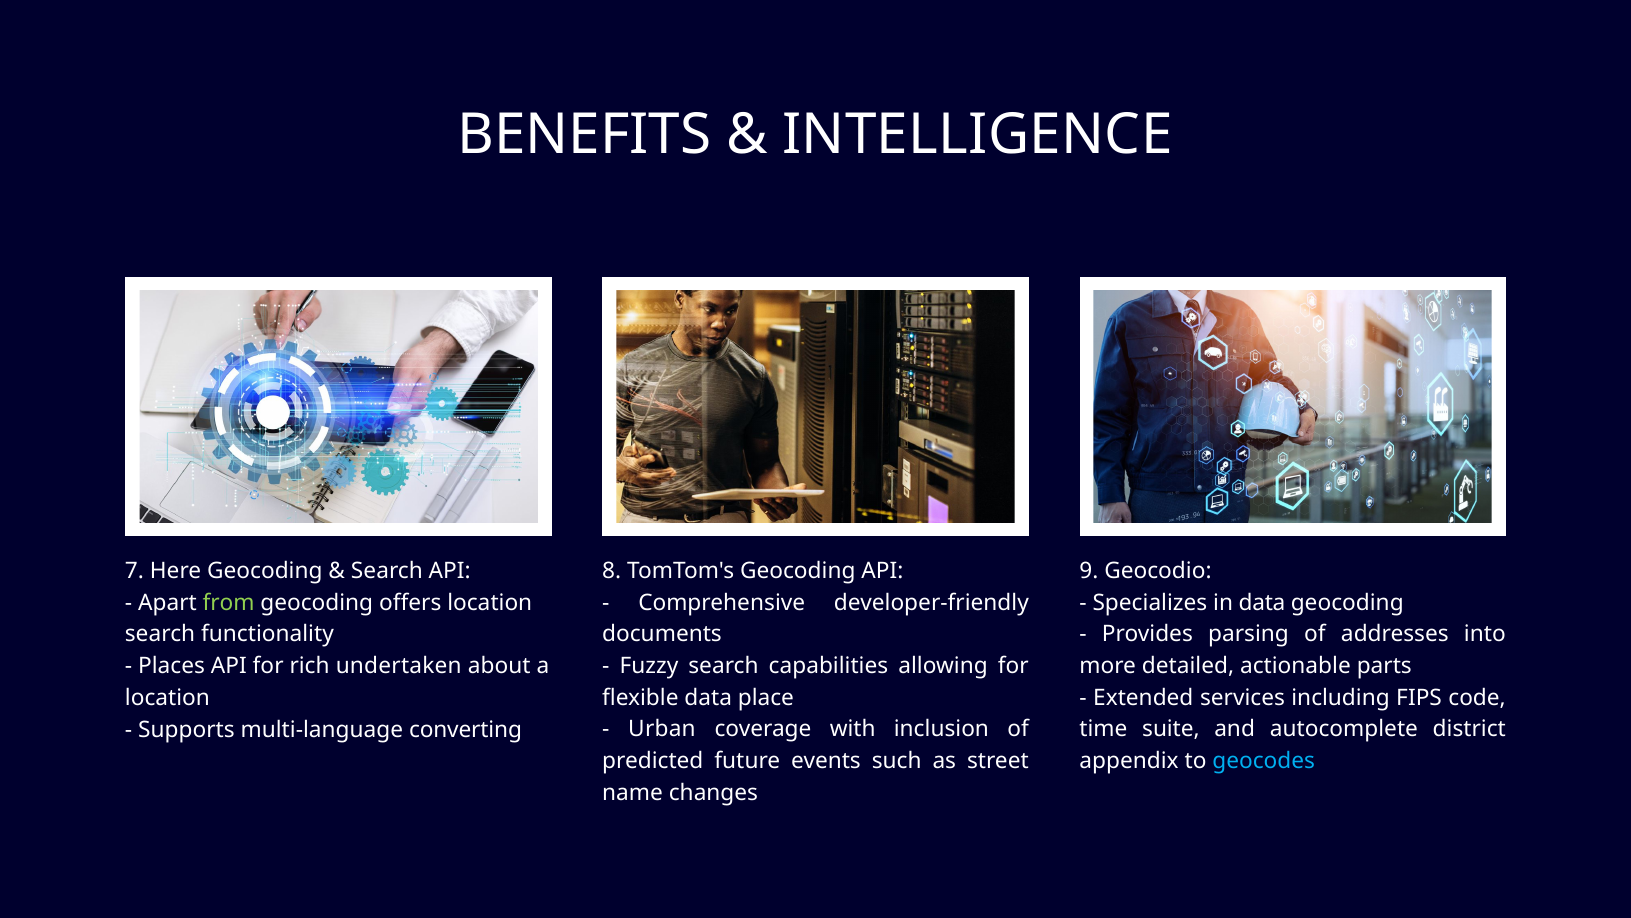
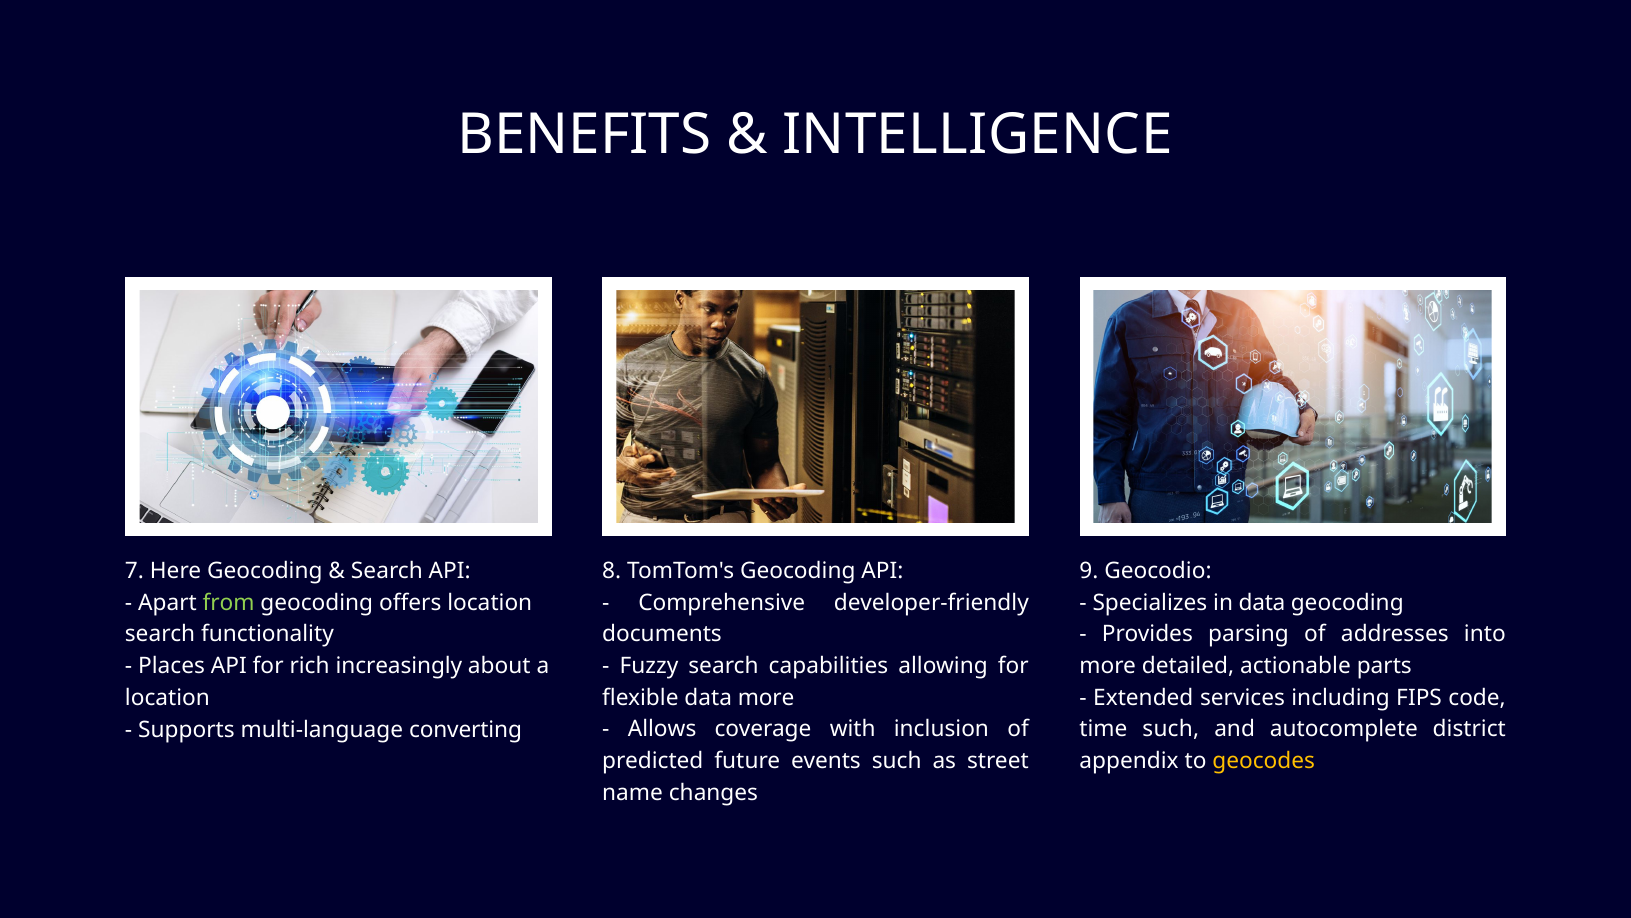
undertaken: undertaken -> increasingly
data place: place -> more
Urban: Urban -> Allows
time suite: suite -> such
geocodes colour: light blue -> yellow
